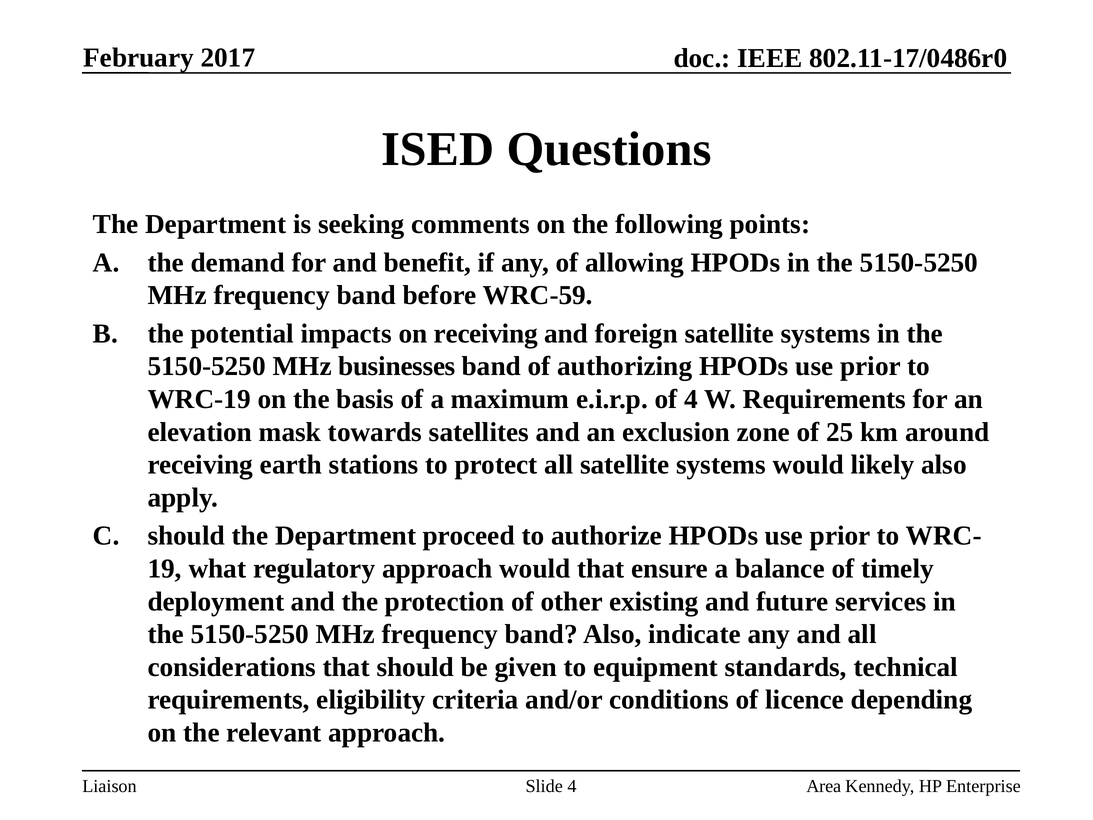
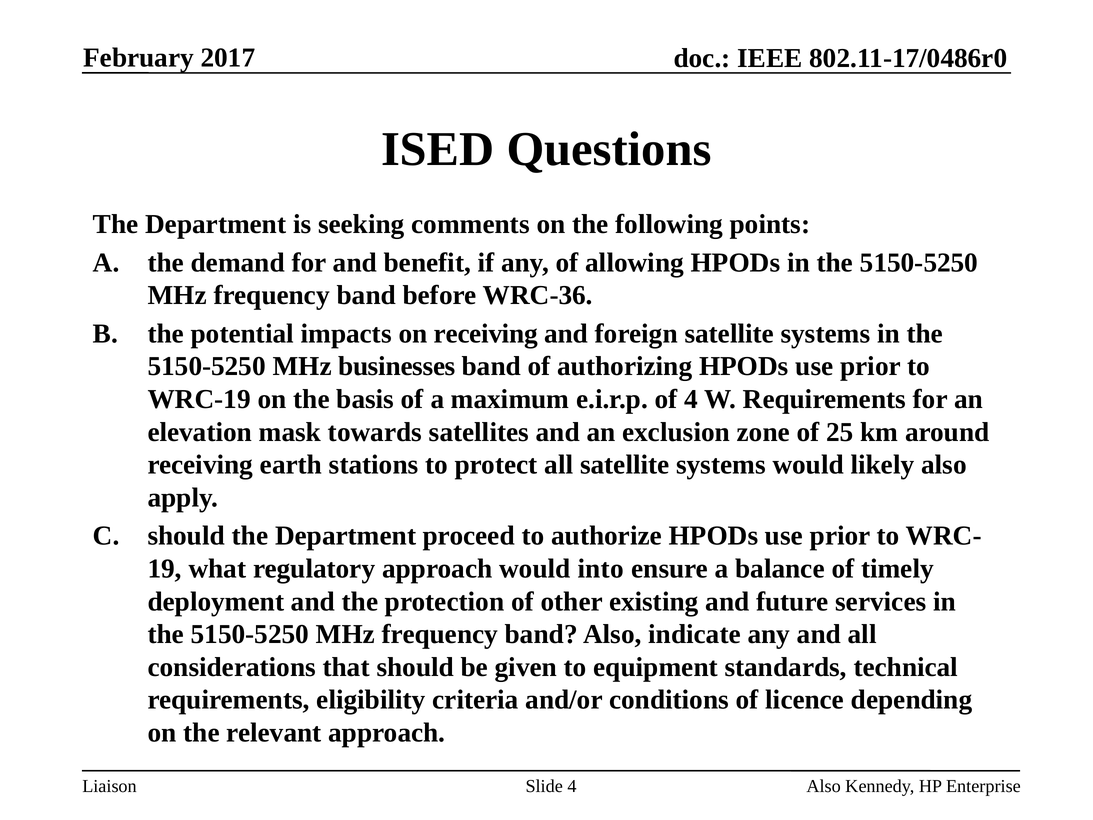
WRC-59: WRC-59 -> WRC-36
would that: that -> into
4 Area: Area -> Also
